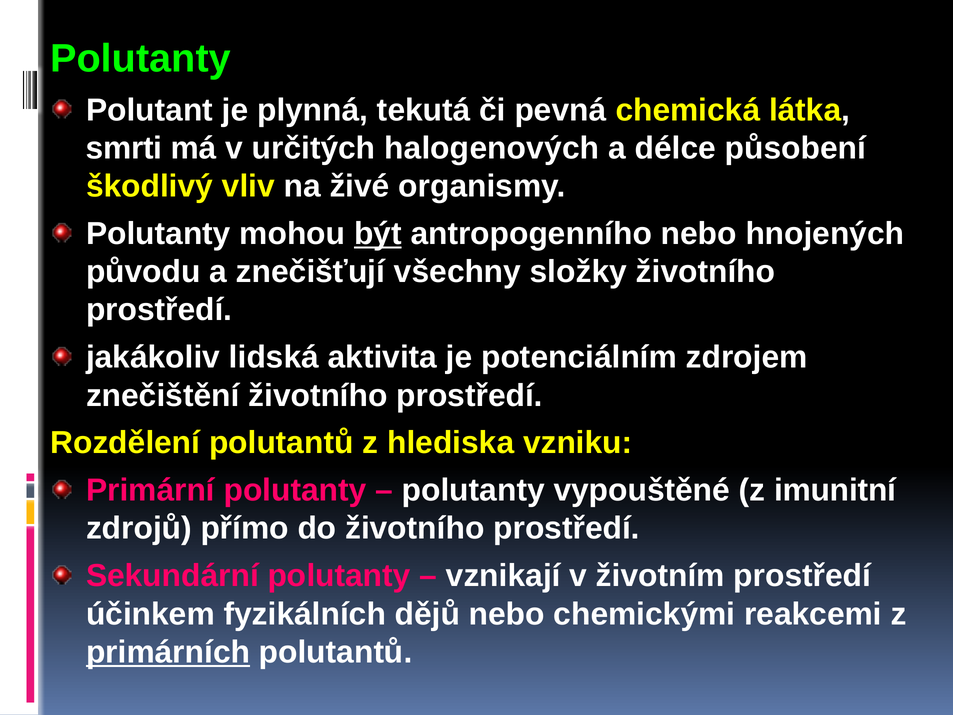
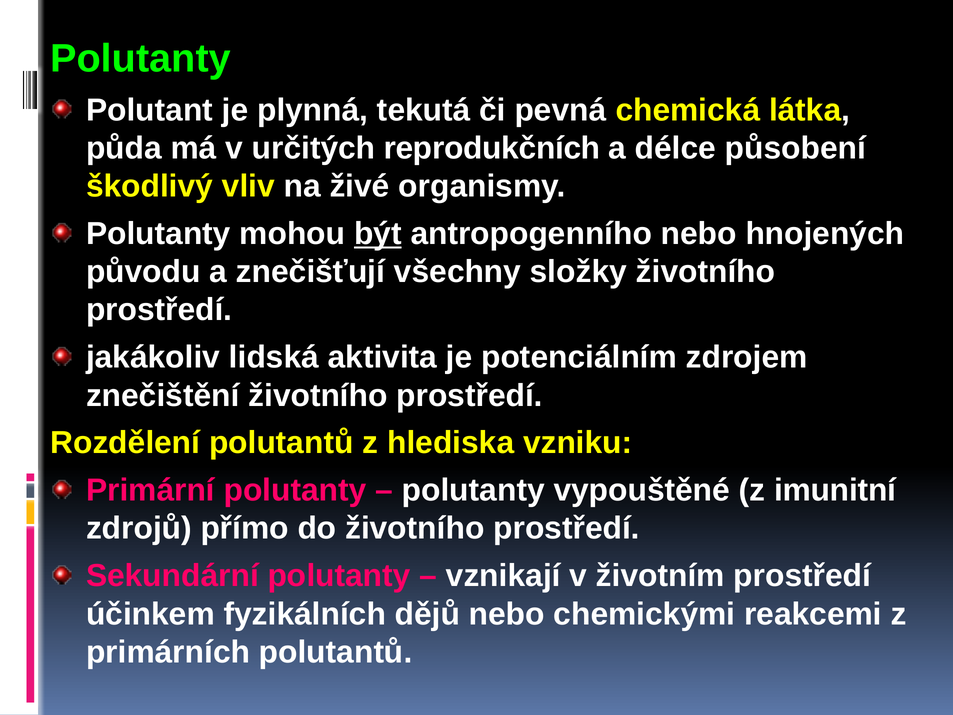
smrti: smrti -> půda
halogenových: halogenových -> reprodukčních
primárních underline: present -> none
